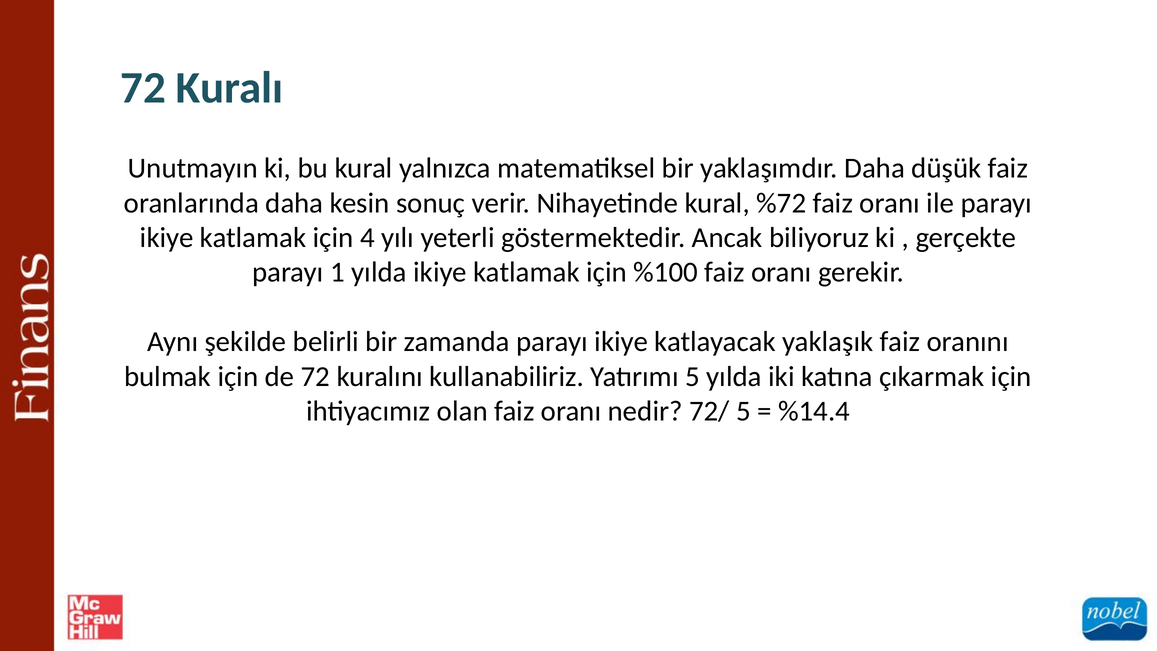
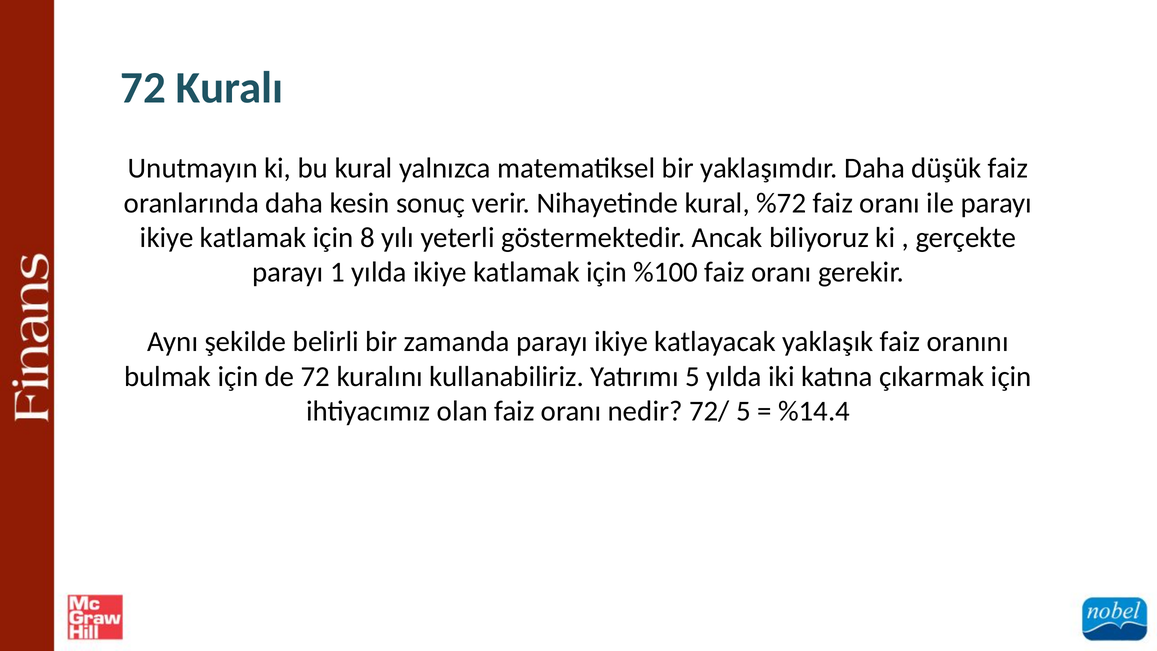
4: 4 -> 8
